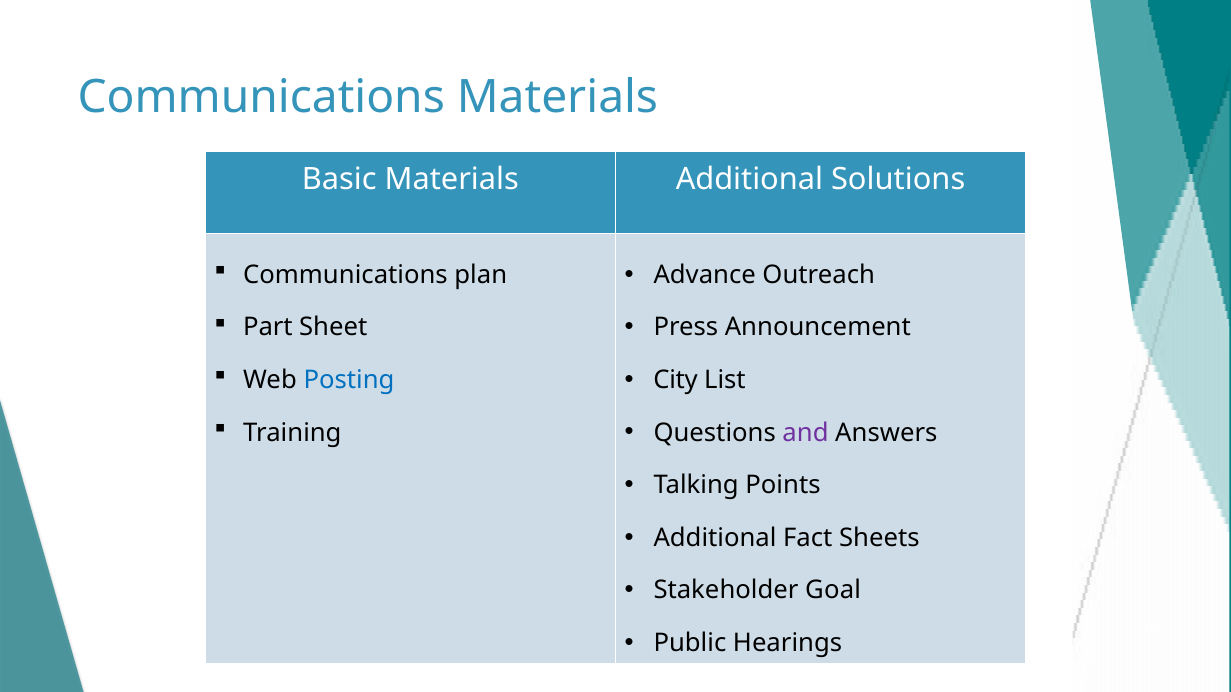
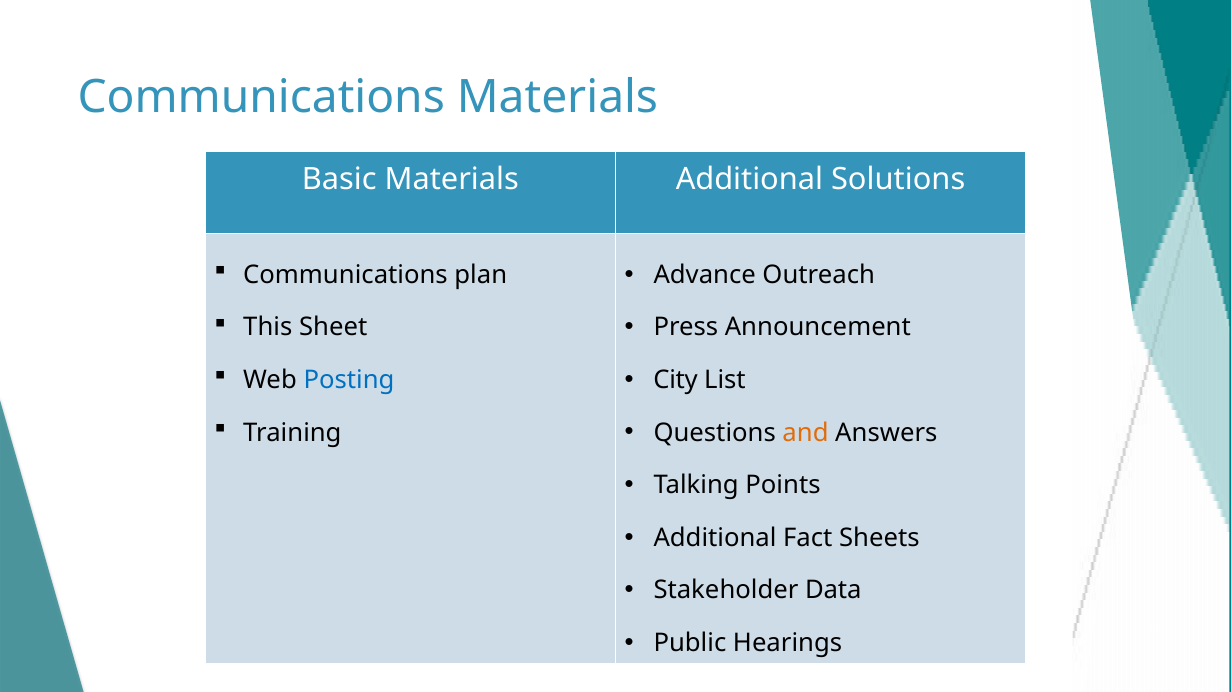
Part: Part -> This
and colour: purple -> orange
Goal: Goal -> Data
